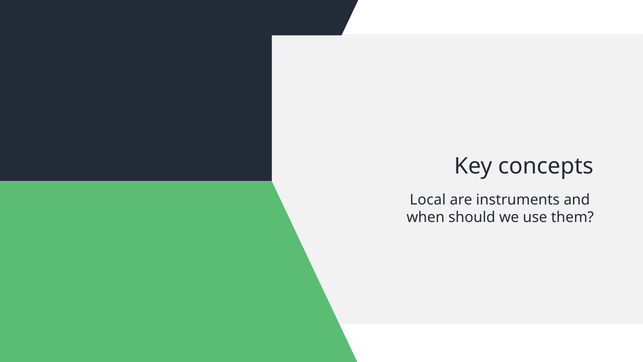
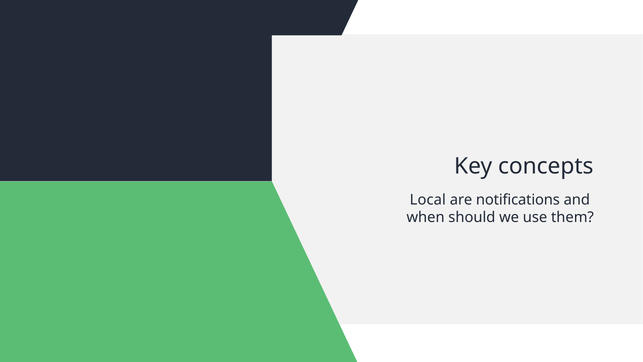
instruments: instruments -> notifications
